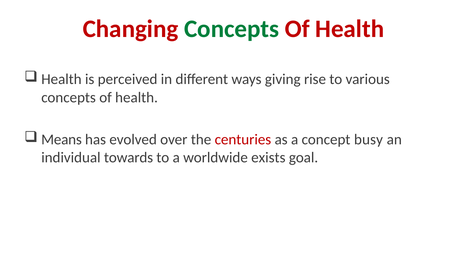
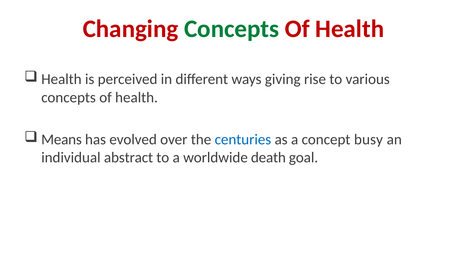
centuries colour: red -> blue
towards: towards -> abstract
exists: exists -> death
